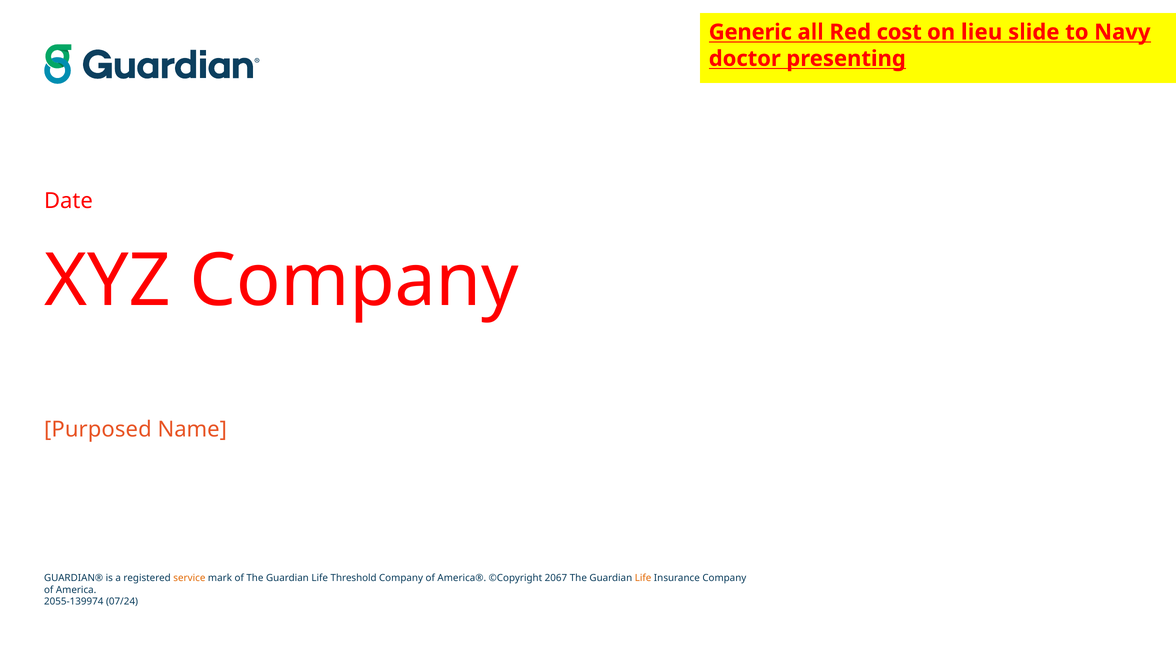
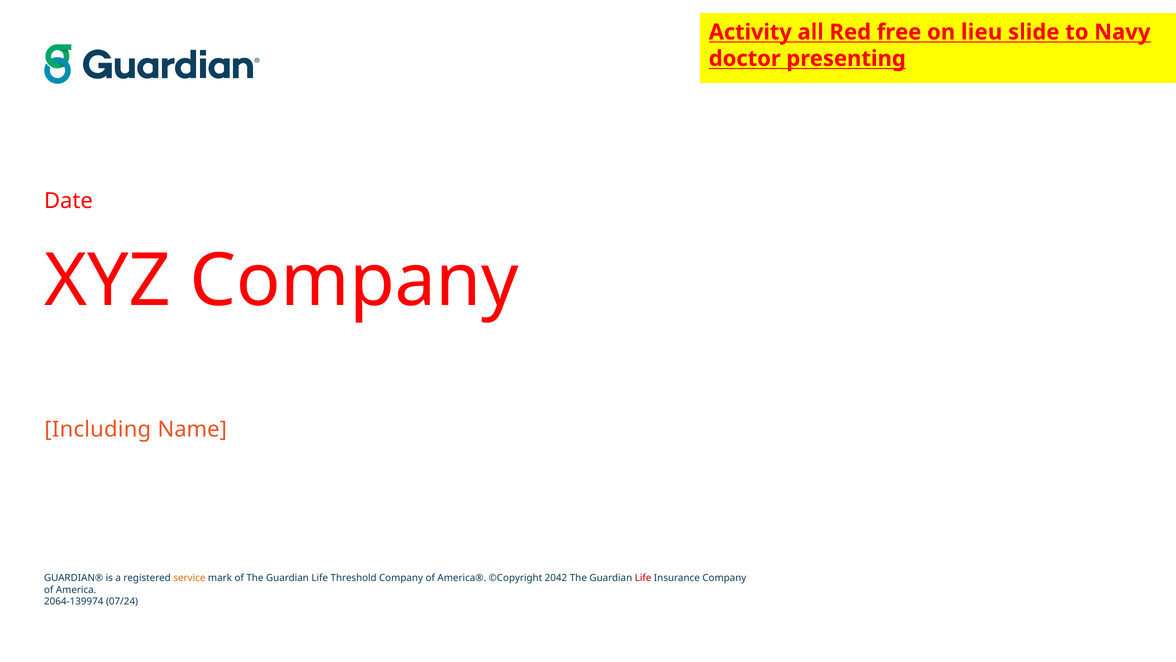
Generic: Generic -> Activity
cost: cost -> free
Purposed: Purposed -> Including
2067: 2067 -> 2042
Life at (643, 578) colour: orange -> red
2055-139974: 2055-139974 -> 2064-139974
